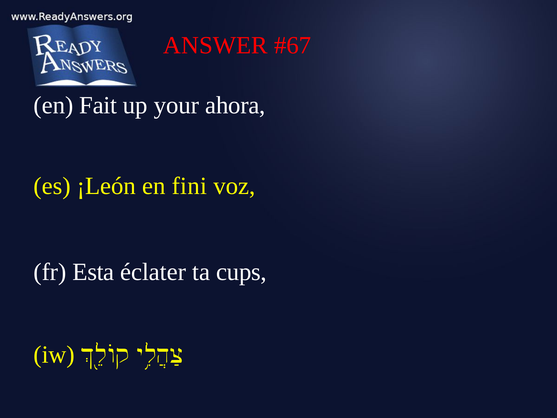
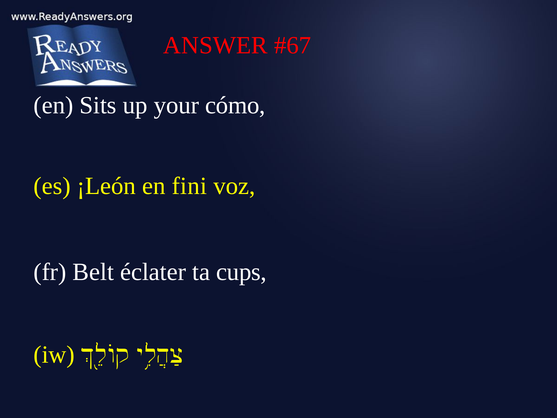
Fait: Fait -> Sits
ahora: ahora -> cómo
Esta: Esta -> Belt
